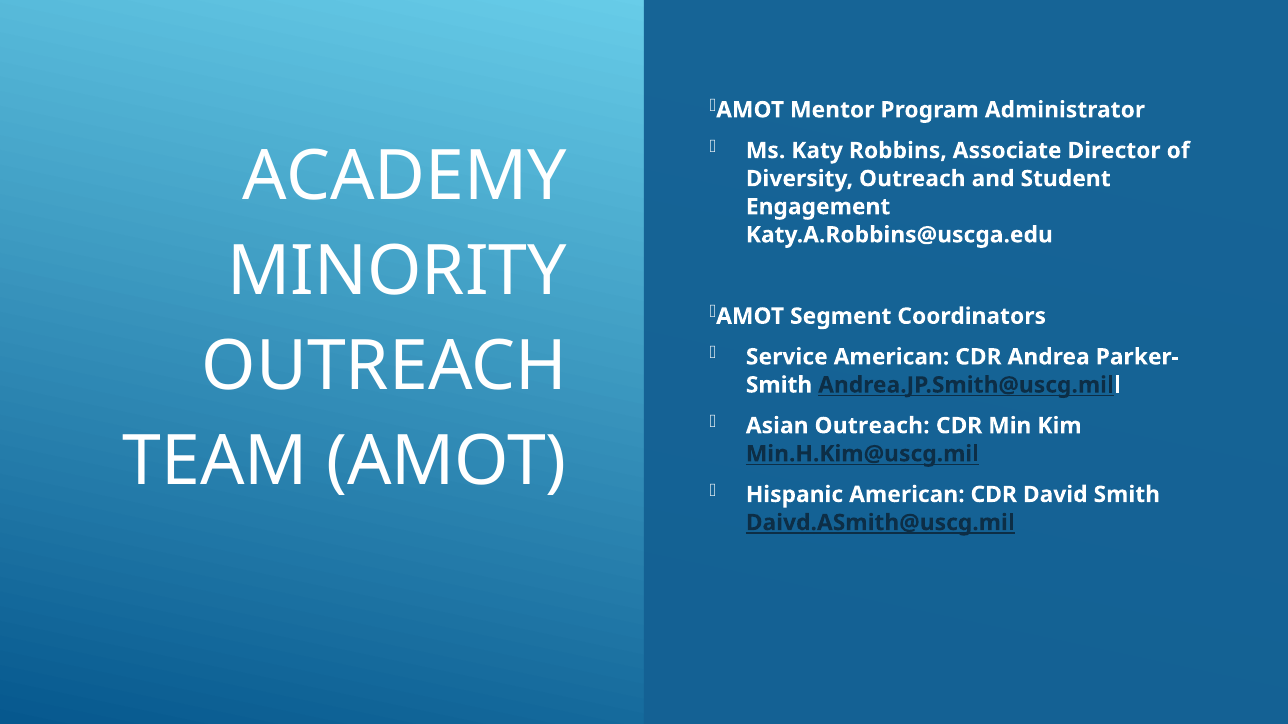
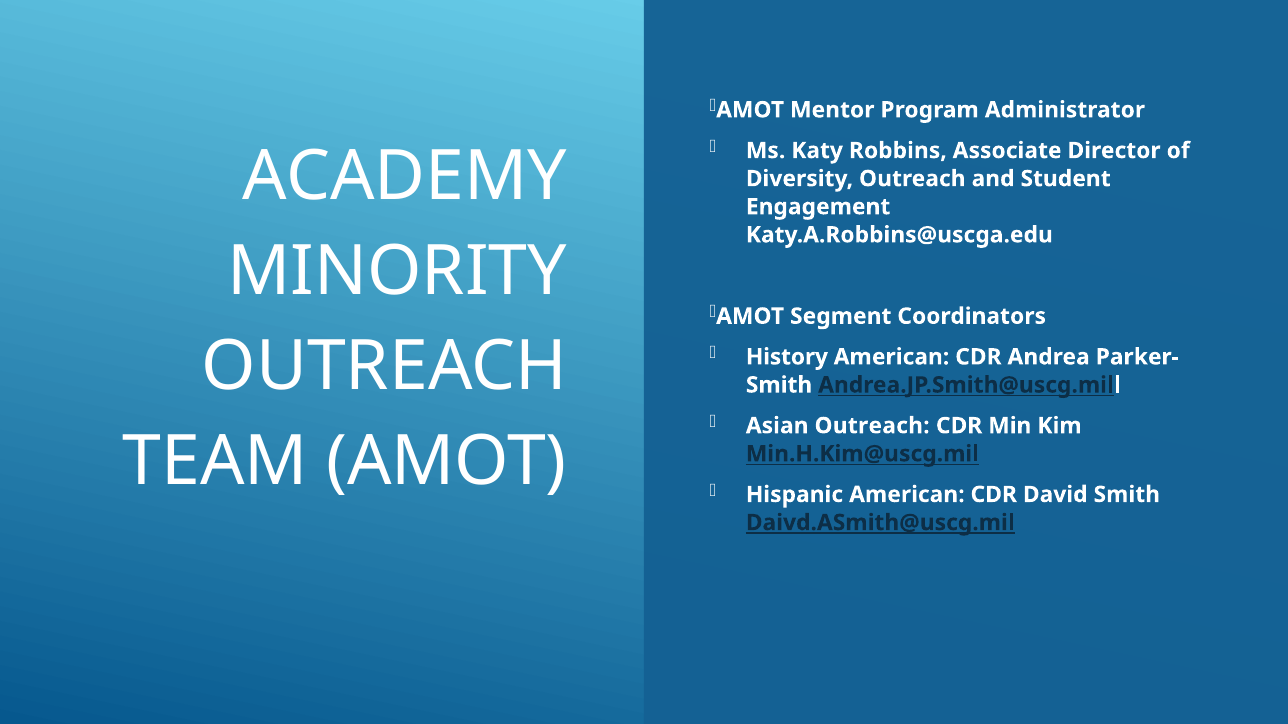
Service: Service -> History
